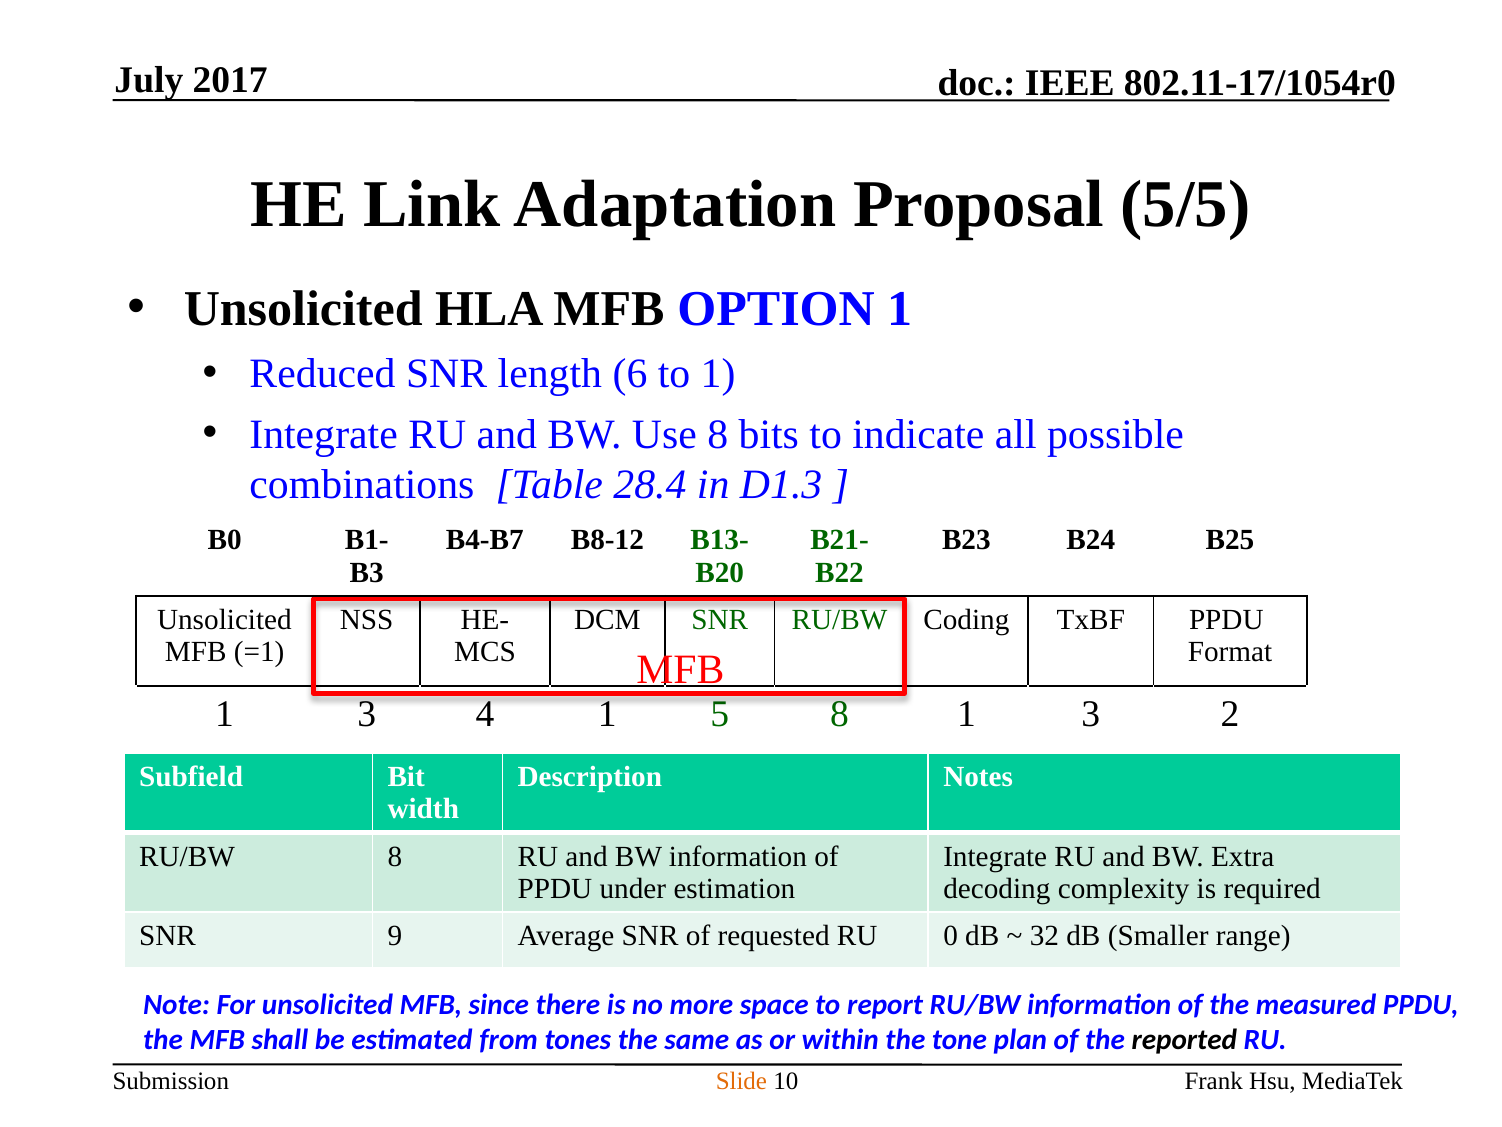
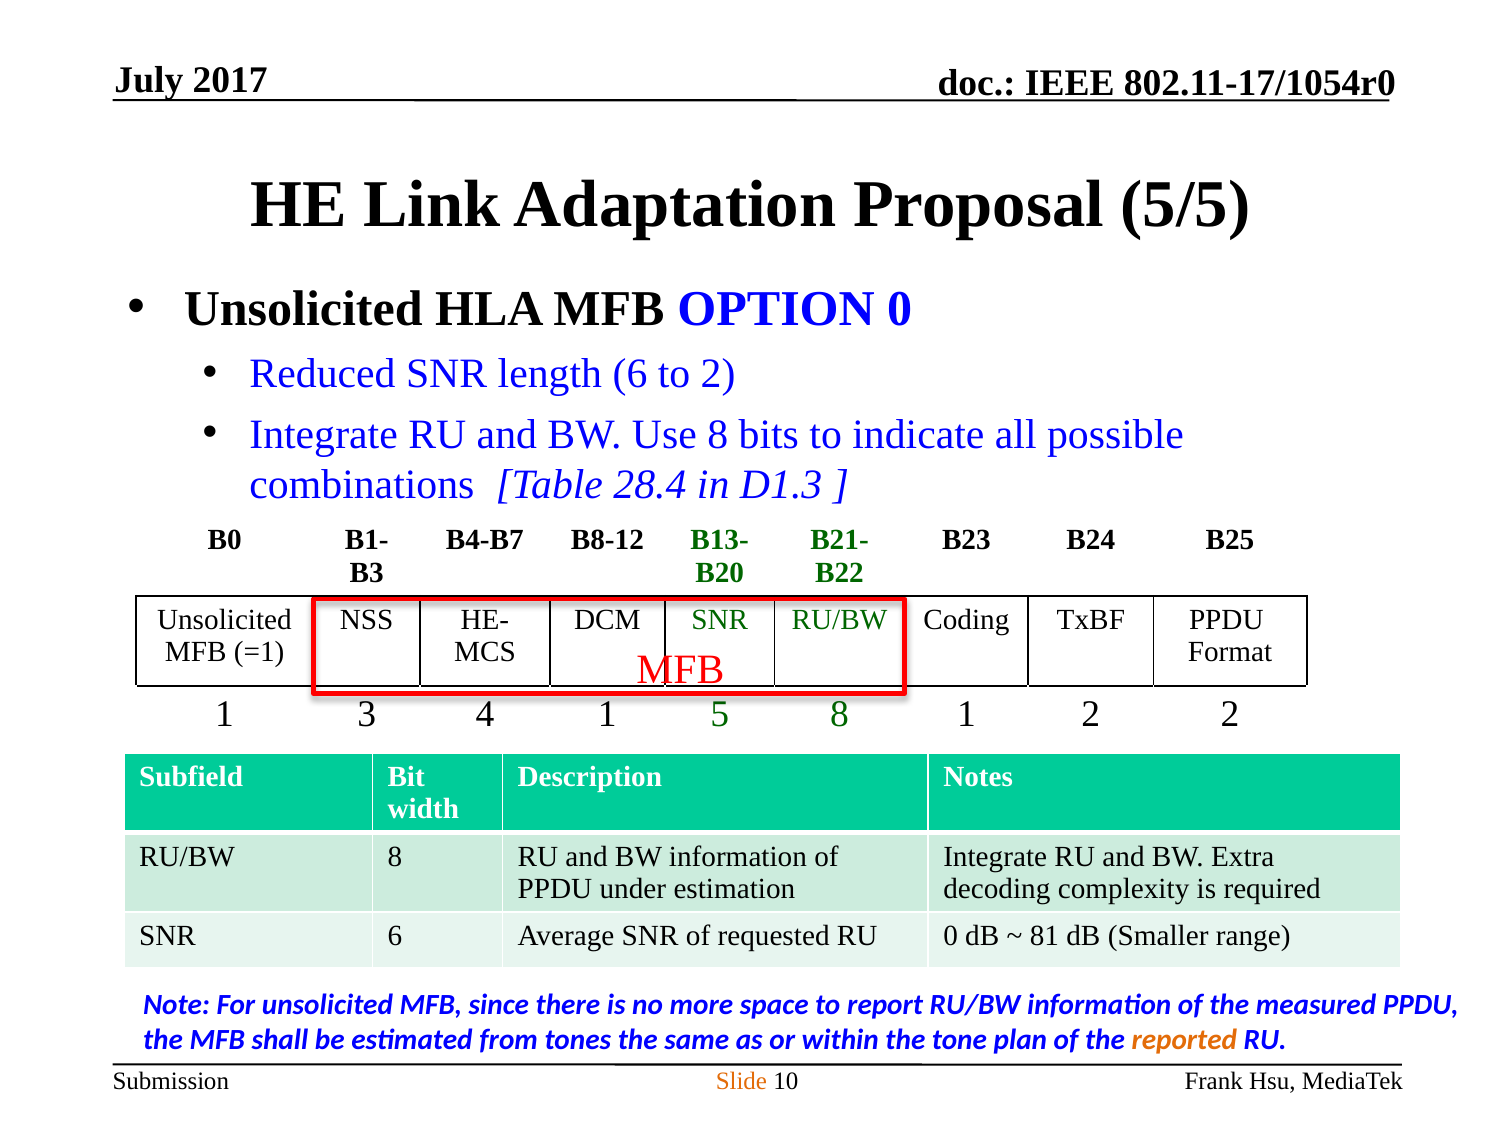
OPTION 1: 1 -> 0
to 1: 1 -> 2
3 at (1091, 714): 3 -> 2
SNR 9: 9 -> 6
32: 32 -> 81
reported colour: black -> orange
